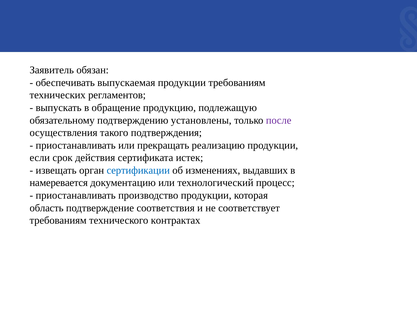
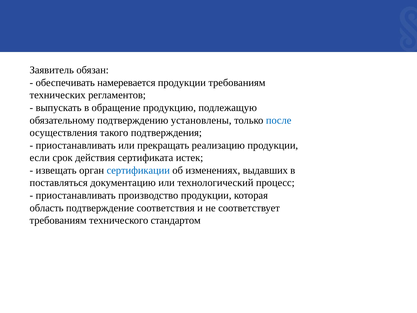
выпускаемая: выпускаемая -> намеревается
после colour: purple -> blue
намеревается: намеревается -> поставляться
контрактах: контрактах -> стандартом
